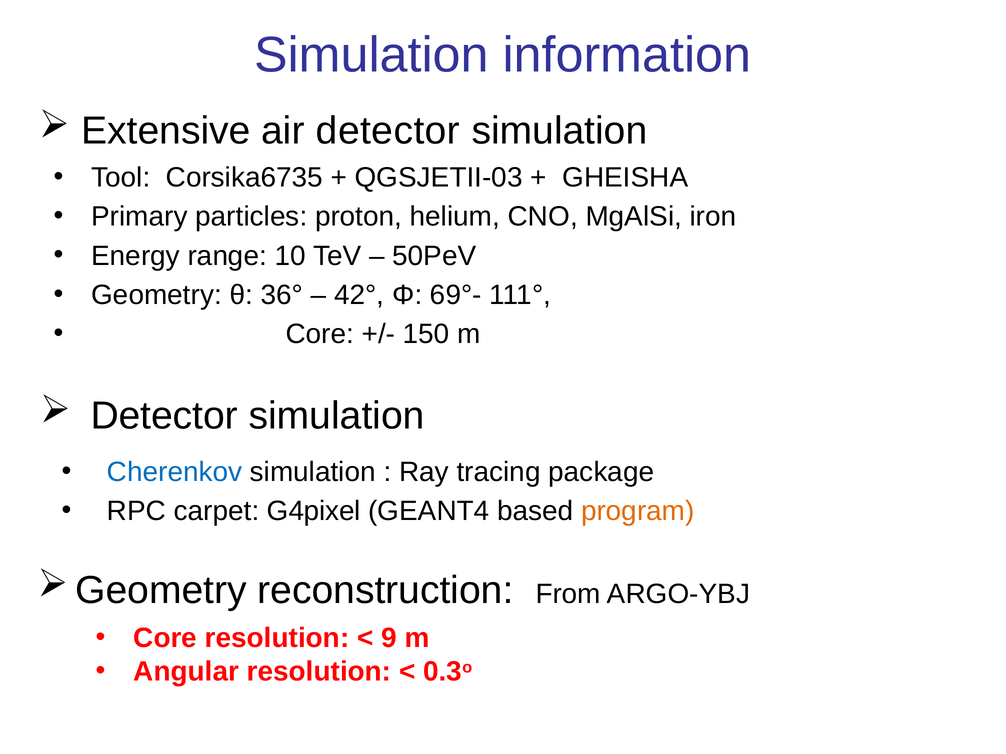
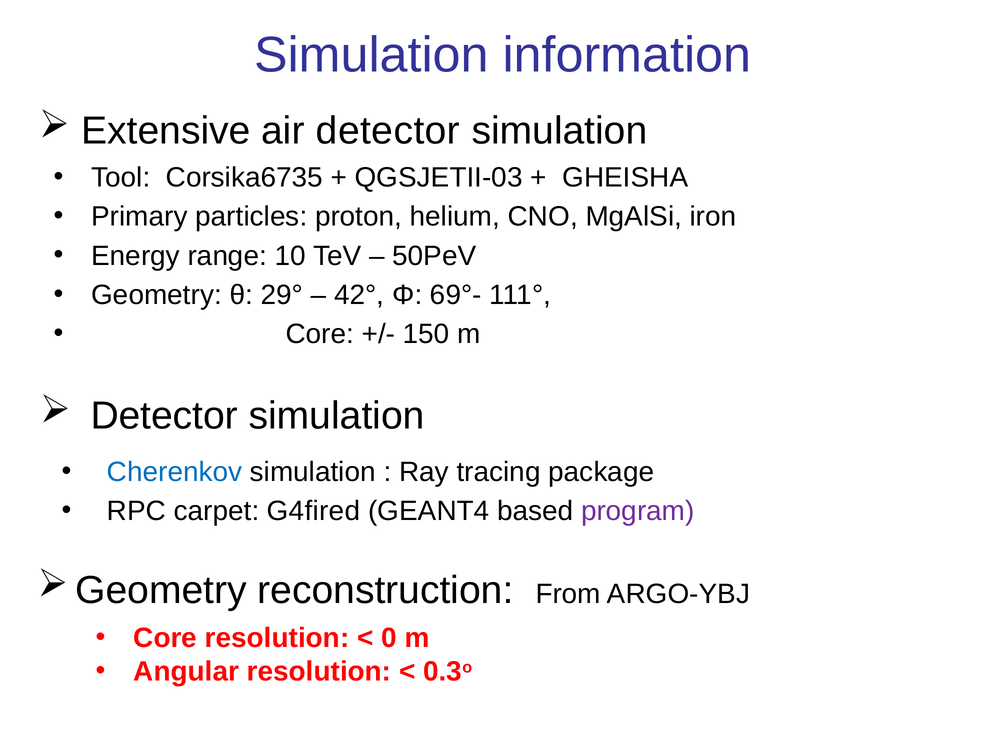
36°: 36° -> 29°
G4pixel: G4pixel -> G4fired
program colour: orange -> purple
9: 9 -> 0
